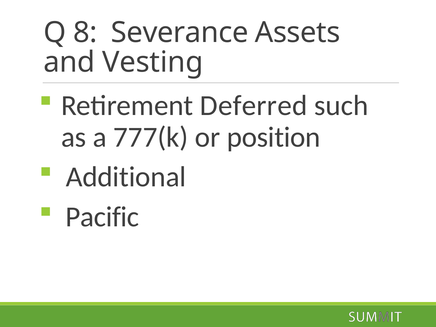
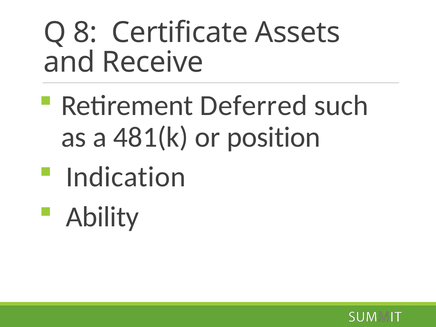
Severance: Severance -> Certificate
Vesting: Vesting -> Receive
777(k: 777(k -> 481(k
Additional: Additional -> Indication
Pacific: Pacific -> Ability
